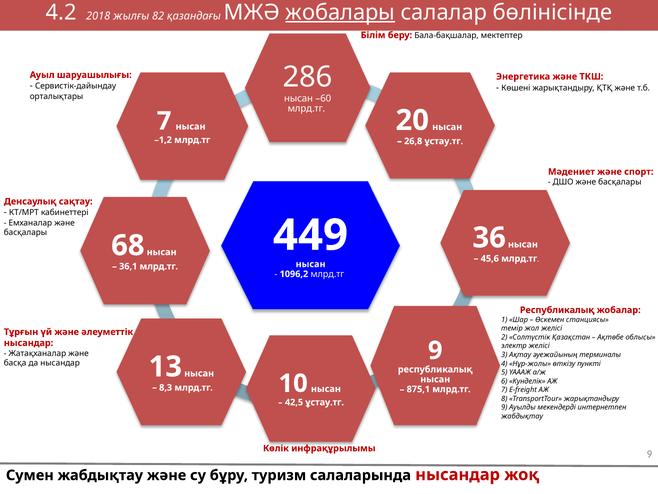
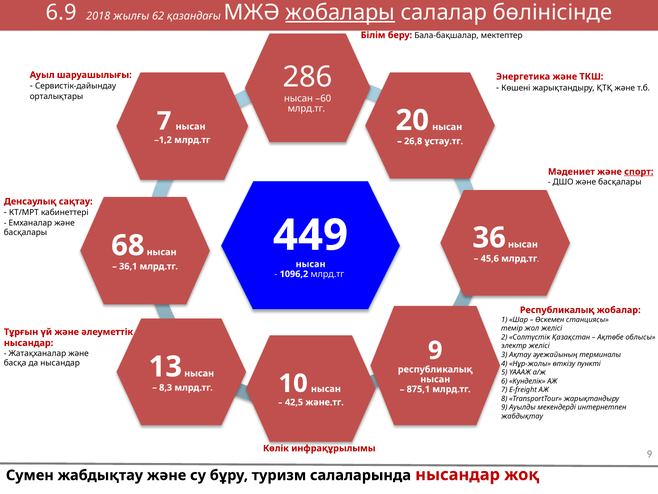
4.2: 4.2 -> 6.9
82: 82 -> 62
спорт underline: none -> present
ұстау.тг at (325, 402): ұстау.тг -> және.тг
